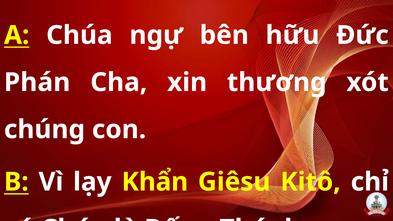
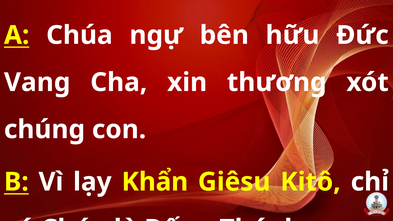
Phán: Phán -> Vang
